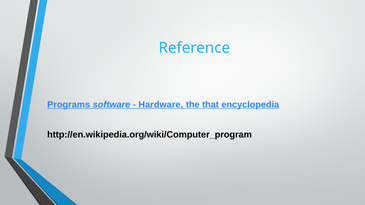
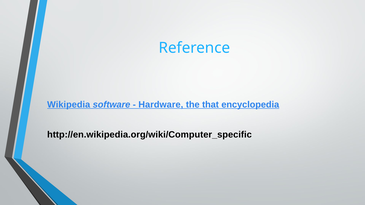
Programs: Programs -> Wikipedia
http://en.wikipedia.org/wiki/Computer_program: http://en.wikipedia.org/wiki/Computer_program -> http://en.wikipedia.org/wiki/Computer_specific
